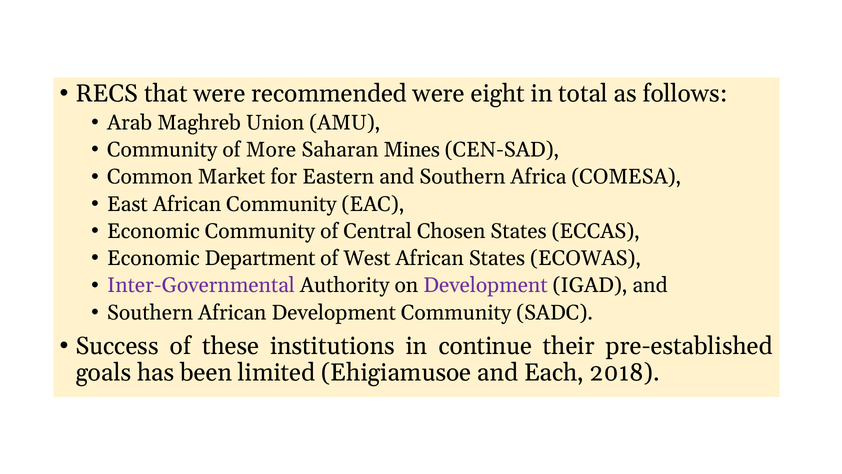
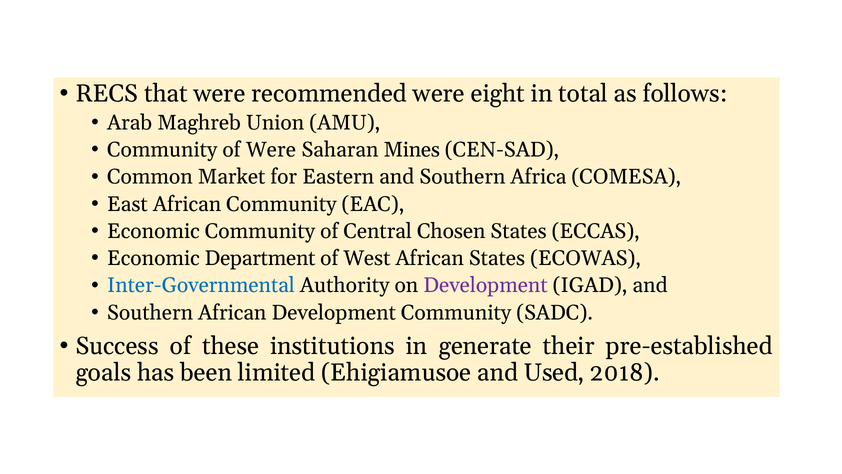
of More: More -> Were
Inter-Governmental colour: purple -> blue
continue: continue -> generate
Each: Each -> Used
